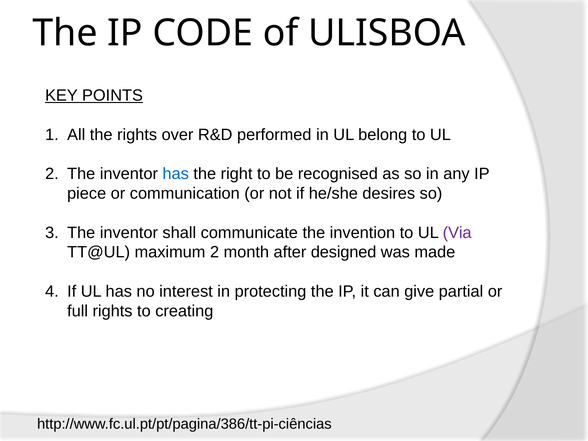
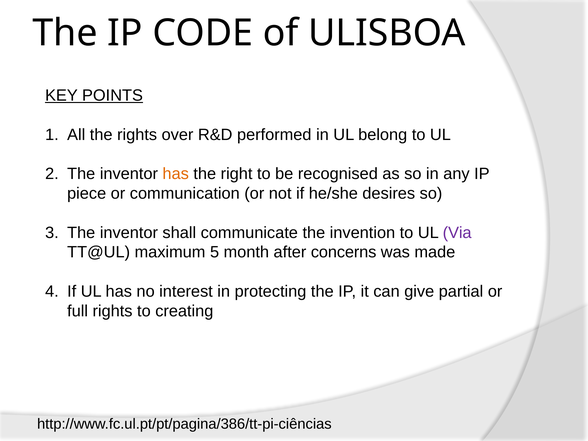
has at (176, 174) colour: blue -> orange
maximum 2: 2 -> 5
designed: designed -> concerns
